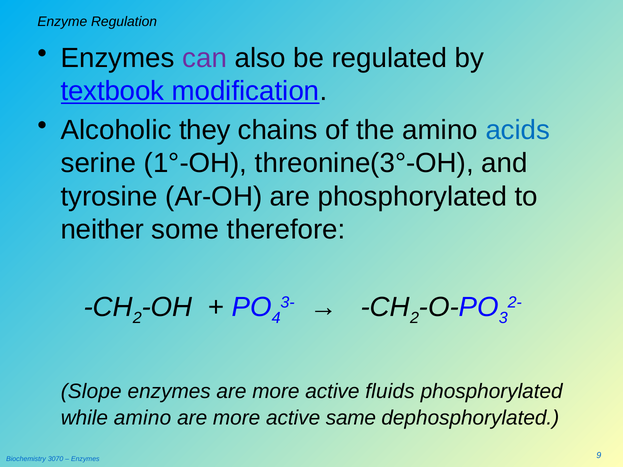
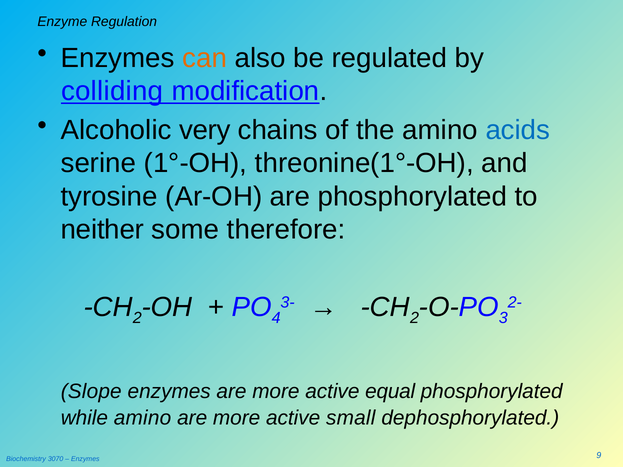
can colour: purple -> orange
textbook: textbook -> colliding
they: they -> very
threonine(3°-OH: threonine(3°-OH -> threonine(1°-OH
fluids: fluids -> equal
same: same -> small
